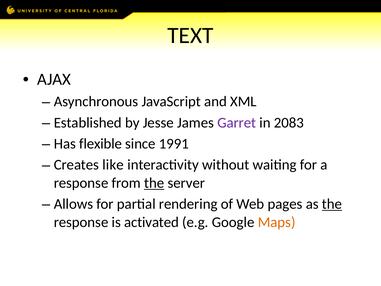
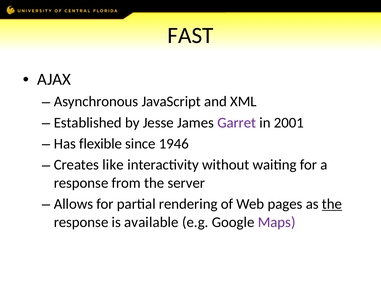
TEXT: TEXT -> FAST
2083: 2083 -> 2001
1991: 1991 -> 1946
the at (154, 183) underline: present -> none
activated: activated -> available
Maps colour: orange -> purple
